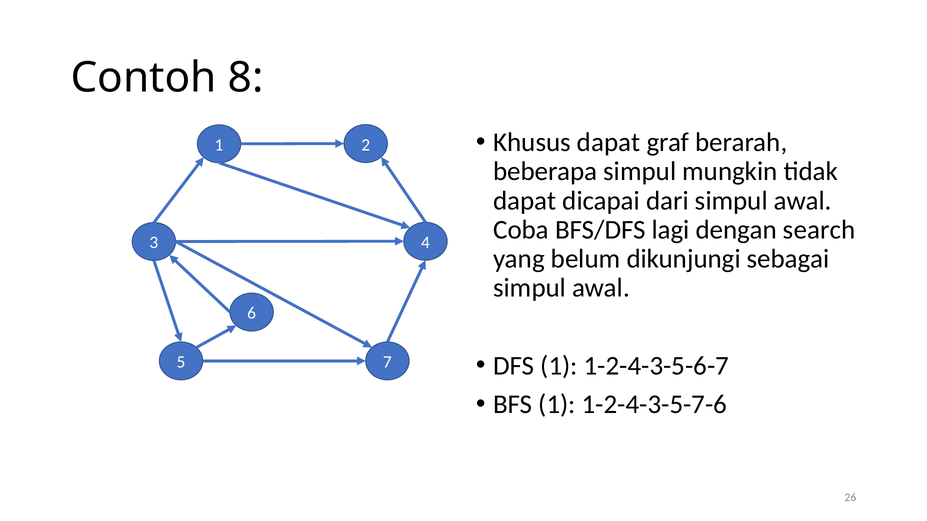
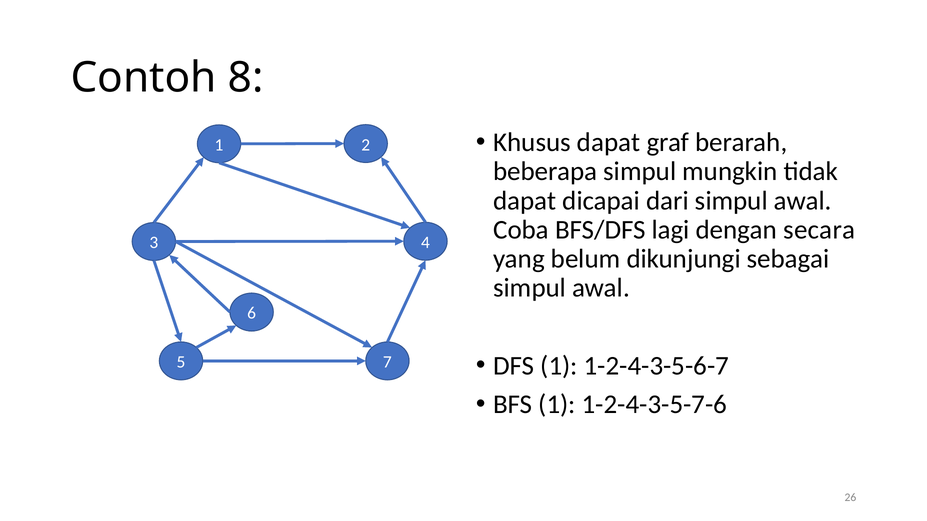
search: search -> secara
